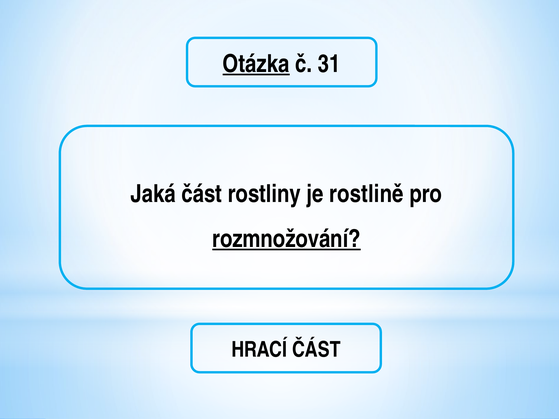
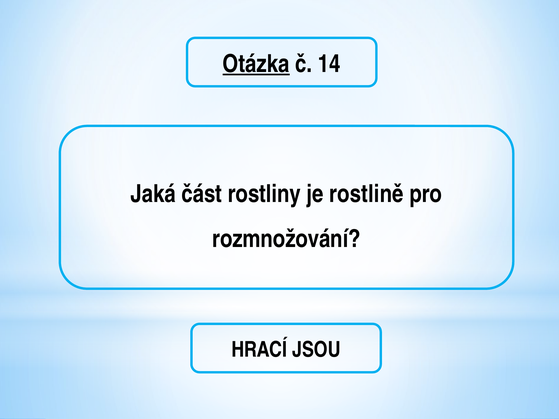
31: 31 -> 14
rozmnožování underline: present -> none
HRACÍ ČÁST: ČÁST -> JSOU
